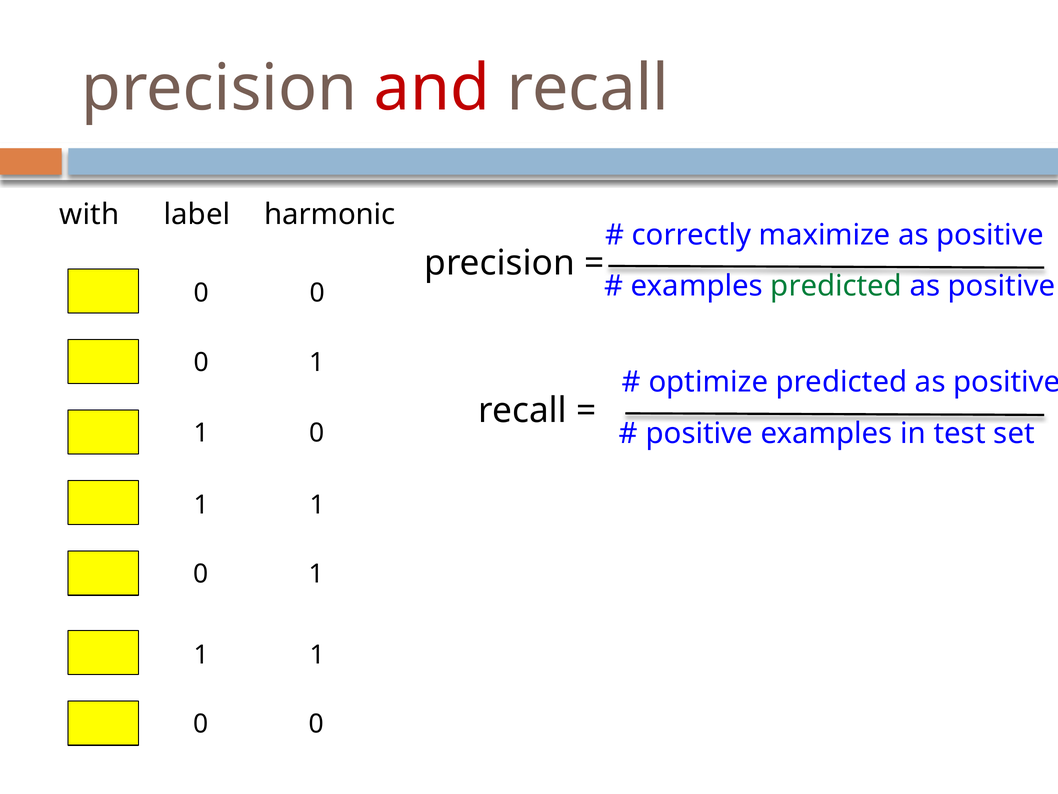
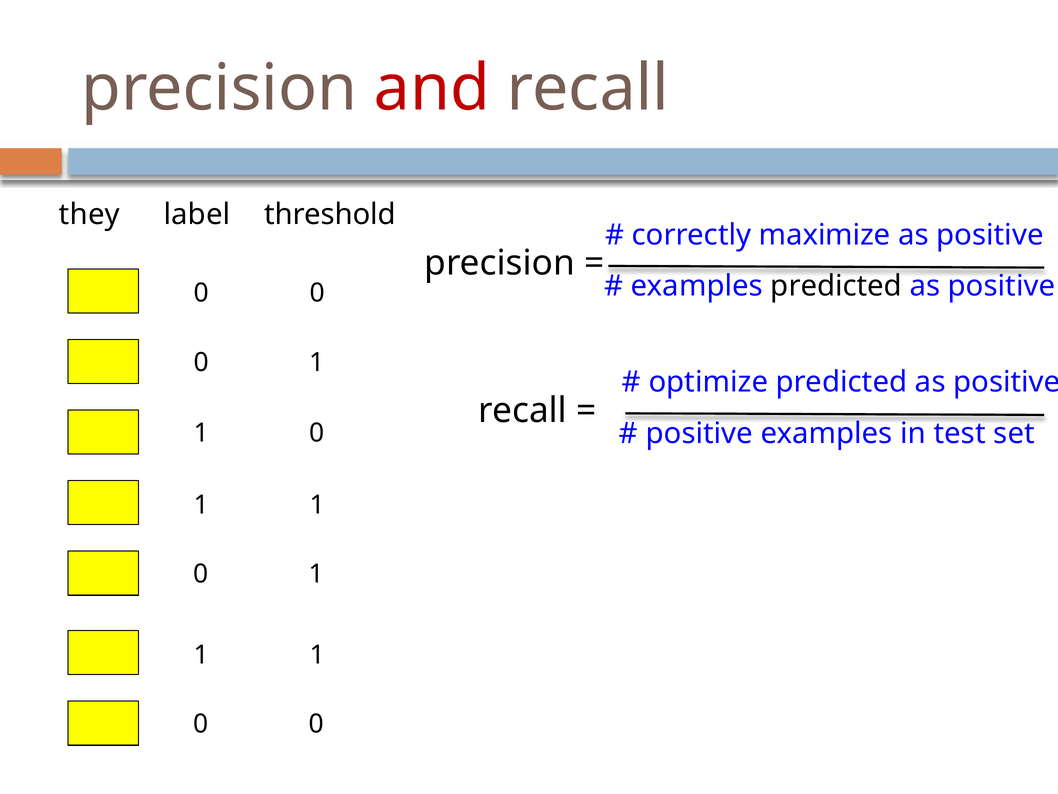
with: with -> they
harmonic: harmonic -> threshold
predicted at (836, 286) colour: green -> black
